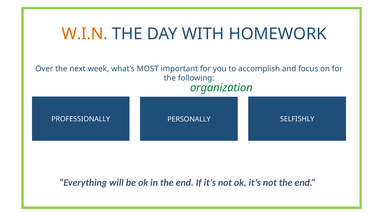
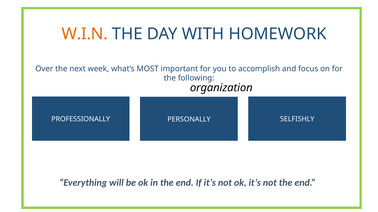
organization colour: green -> black
